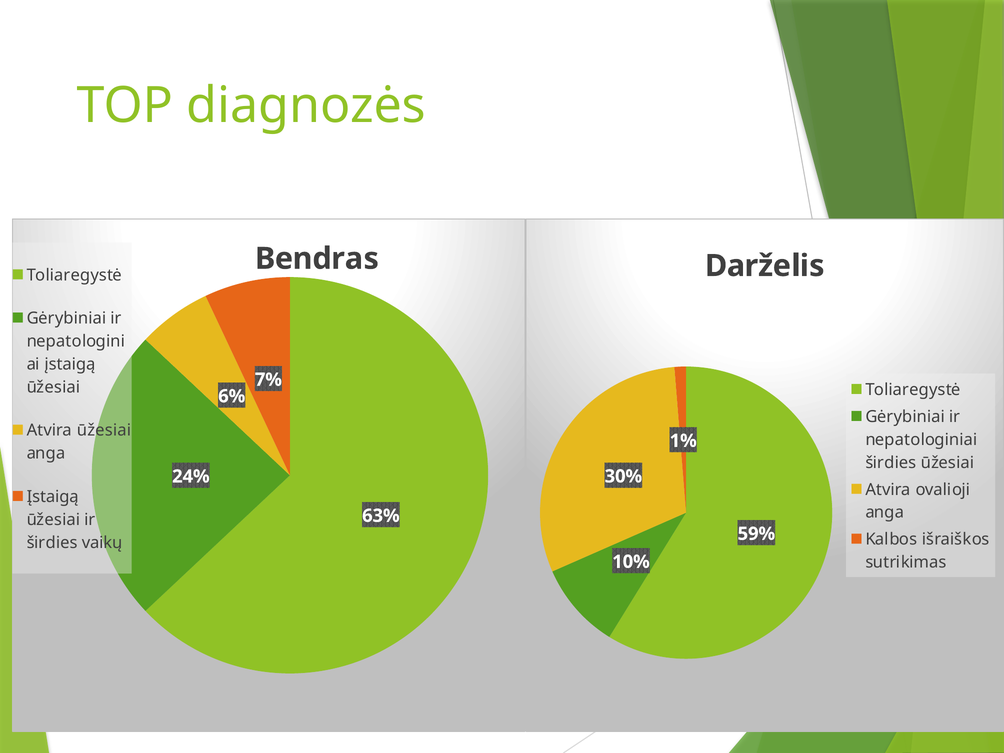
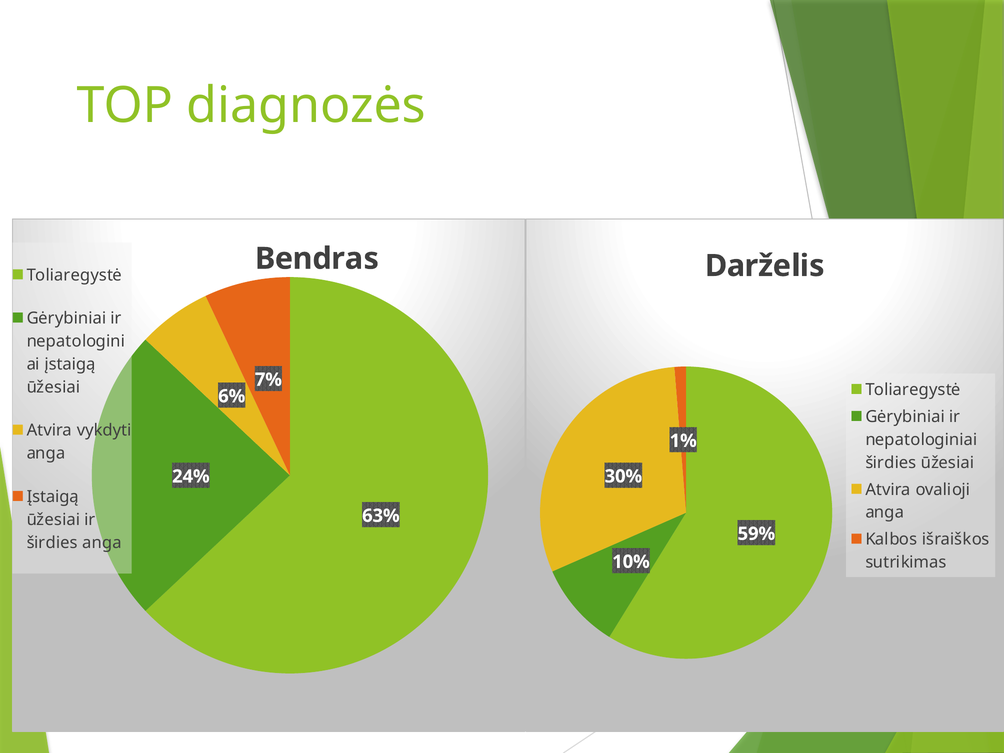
Atvira ūžesiai: ūžesiai -> vykdyti
širdies vaikų: vaikų -> anga
